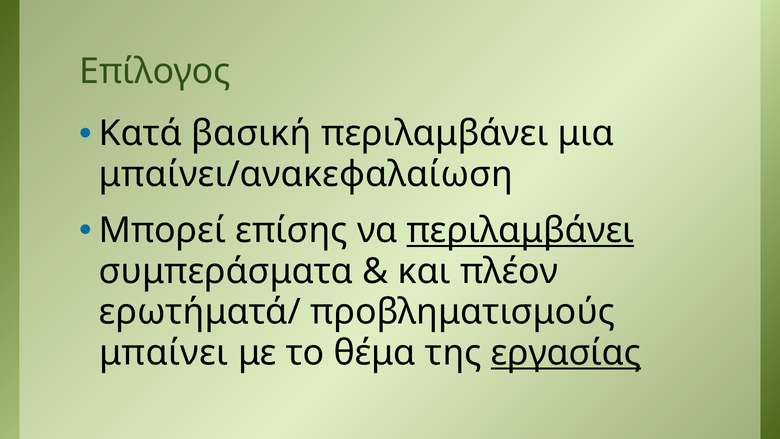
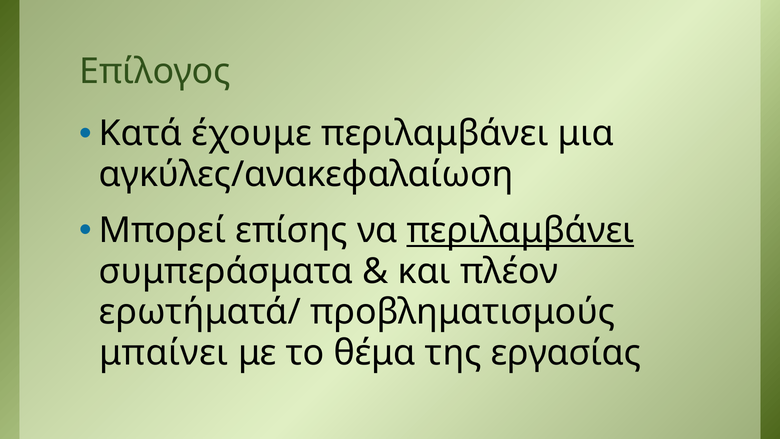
βασική: βασική -> έχουμε
μπαίνει/ανακεφαλαίωση: μπαίνει/ανακεφαλαίωση -> αγκύλες/ανακεφαλαίωση
εργασίας underline: present -> none
